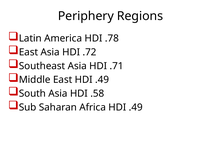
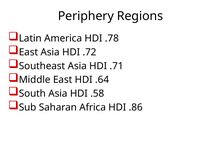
East HDI .49: .49 -> .64
Africa HDI .49: .49 -> .86
